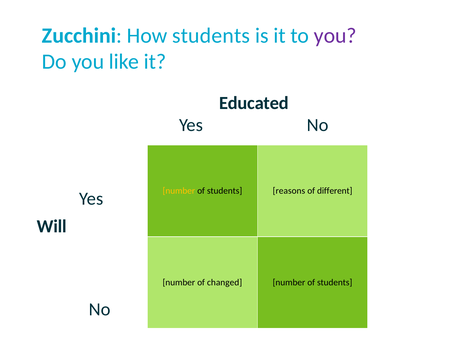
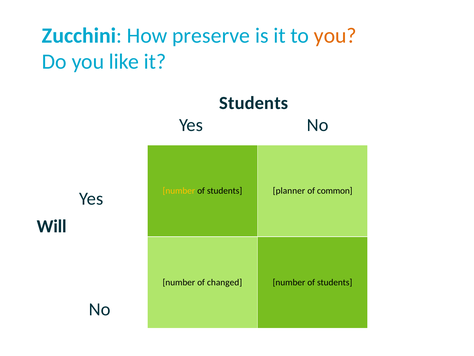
How students: students -> preserve
you at (335, 36) colour: purple -> orange
Educated at (254, 103): Educated -> Students
reasons: reasons -> planner
different: different -> common
